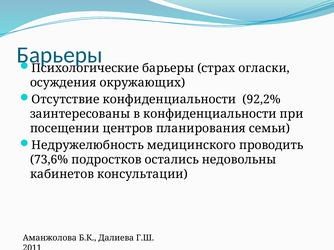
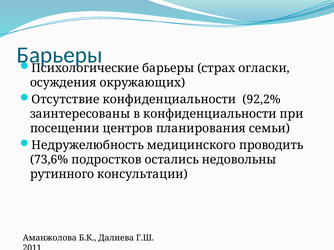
кабинетов: кабинетов -> рутинного
